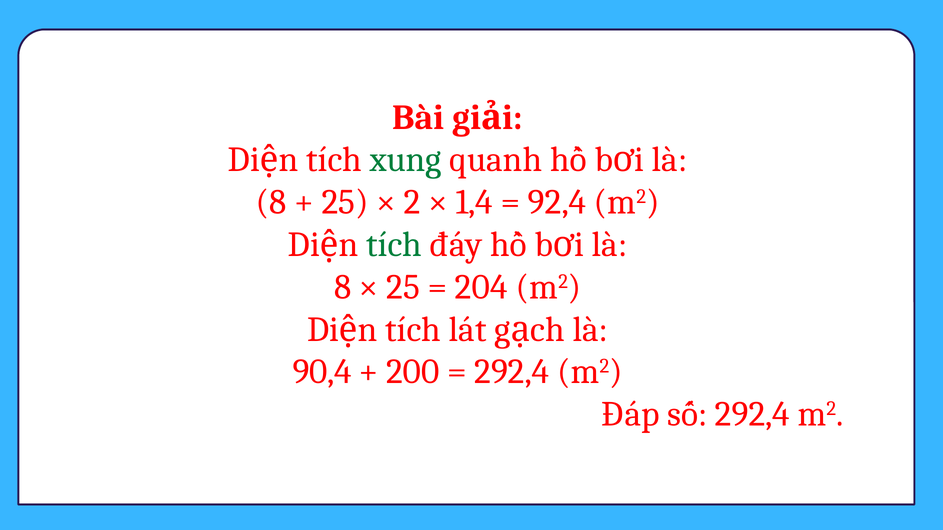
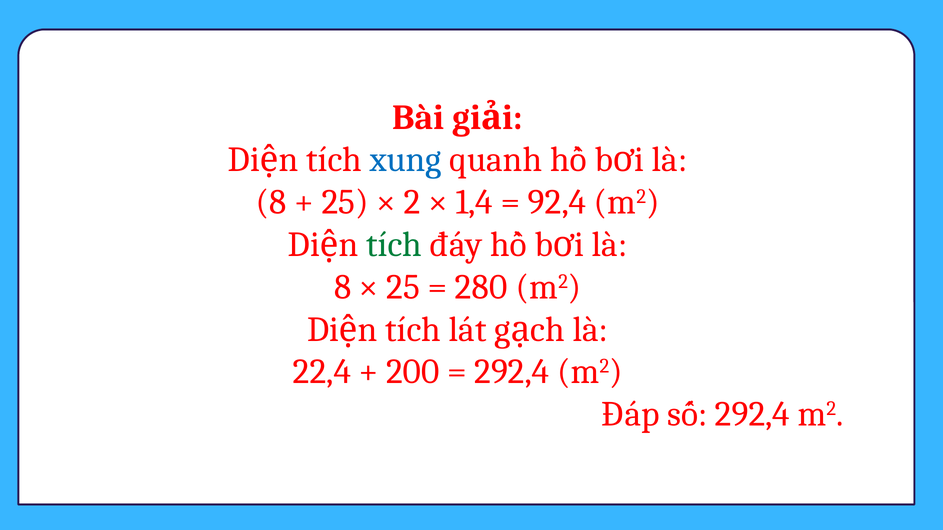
xung colour: green -> blue
204: 204 -> 280
90,4: 90,4 -> 22,4
